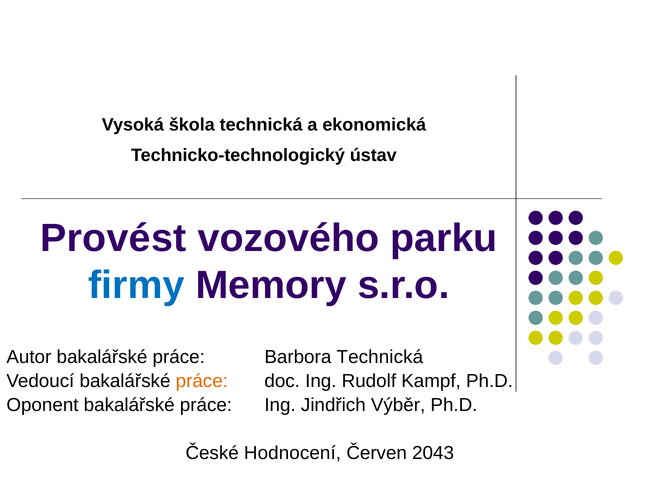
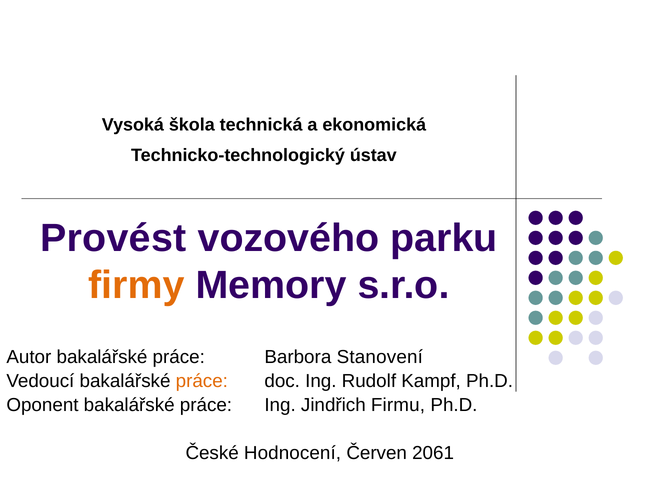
firmy colour: blue -> orange
Barbora Technická: Technická -> Stanovení
Výběr: Výběr -> Firmu
2043: 2043 -> 2061
